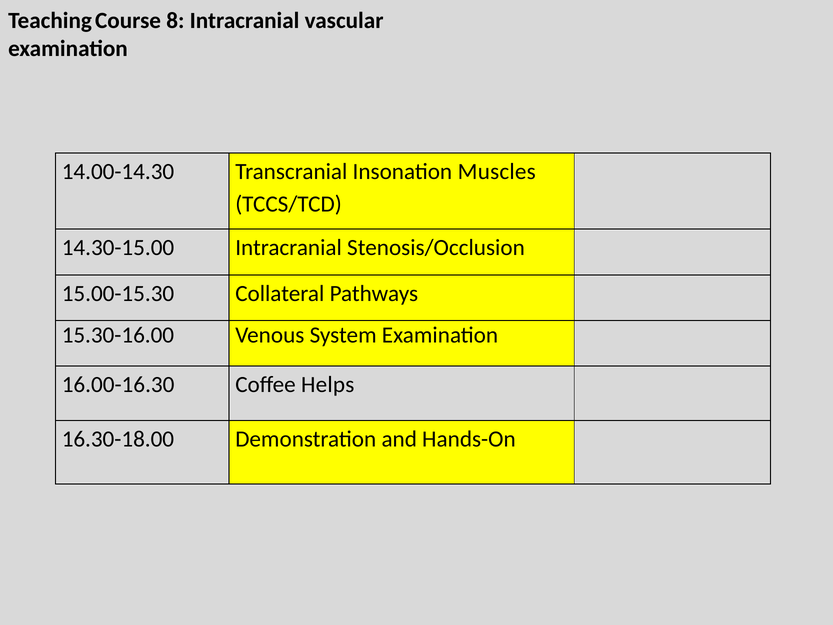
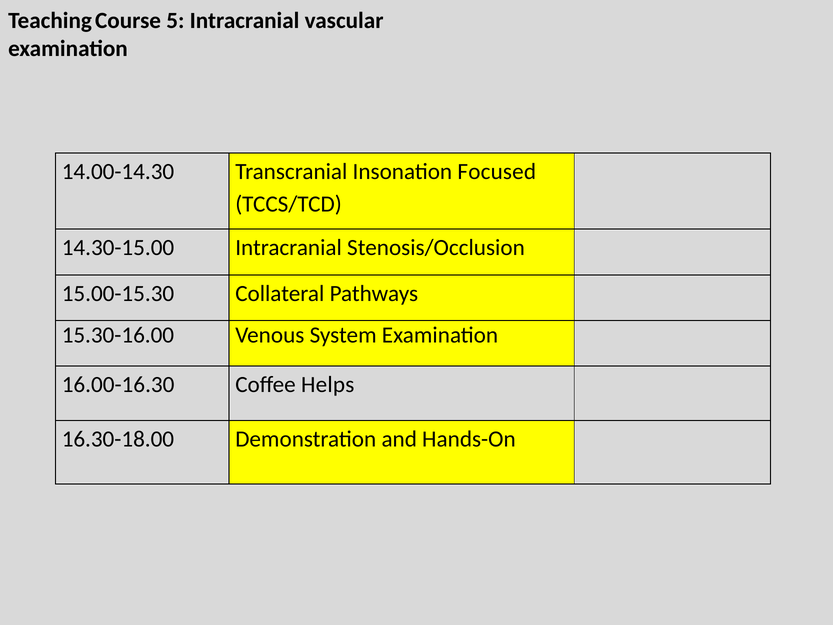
8: 8 -> 5
Muscles: Muscles -> Focused
